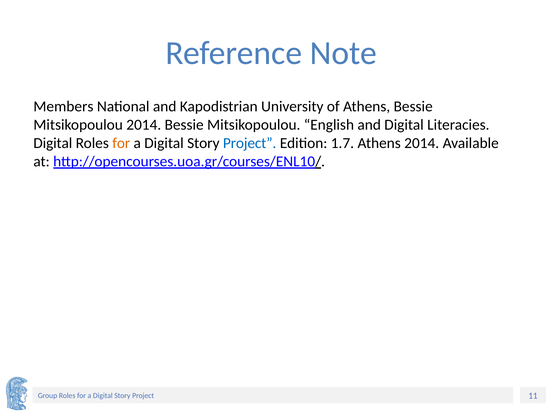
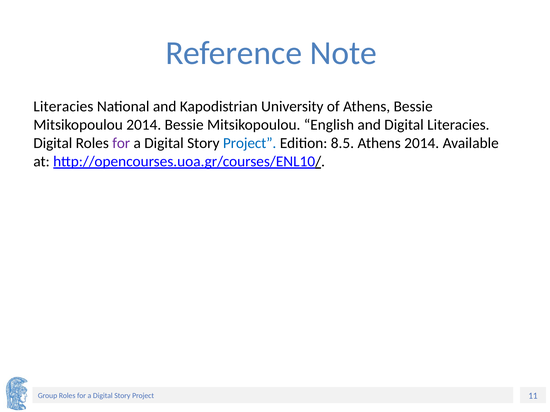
Members at (63, 107): Members -> Literacies
for at (121, 143) colour: orange -> purple
1.7: 1.7 -> 8.5
